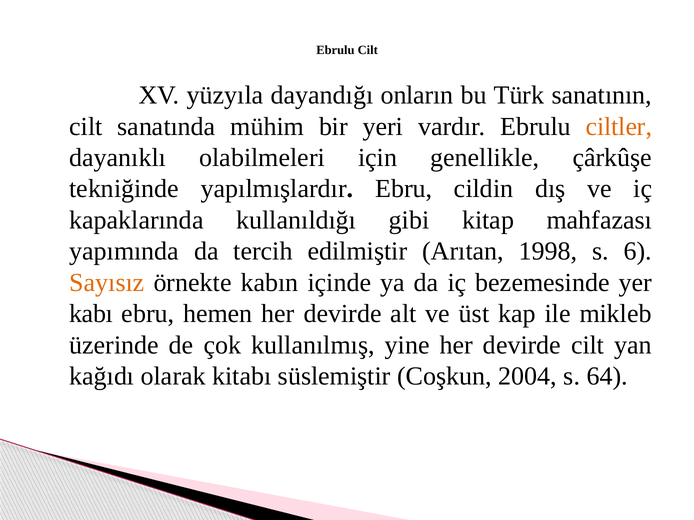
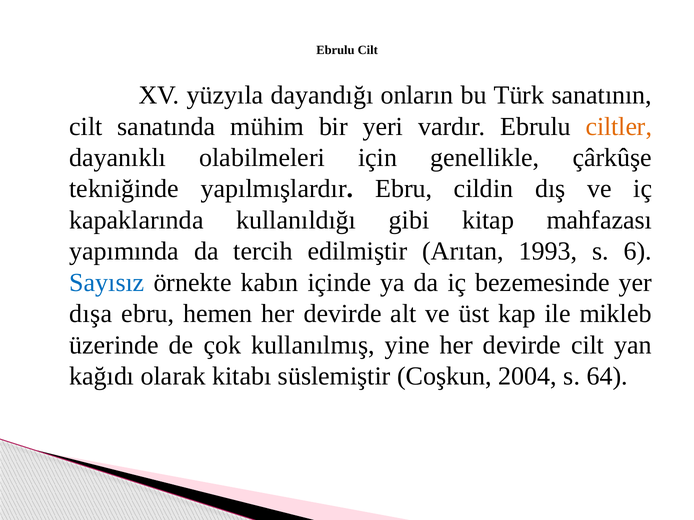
1998: 1998 -> 1993
Sayısız colour: orange -> blue
kabı: kabı -> dışa
